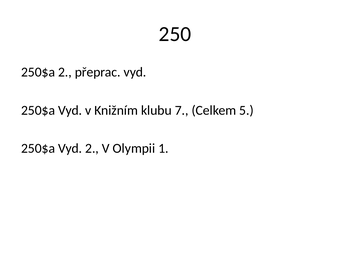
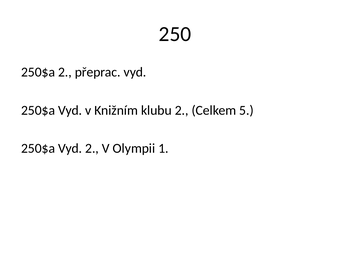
klubu 7: 7 -> 2
